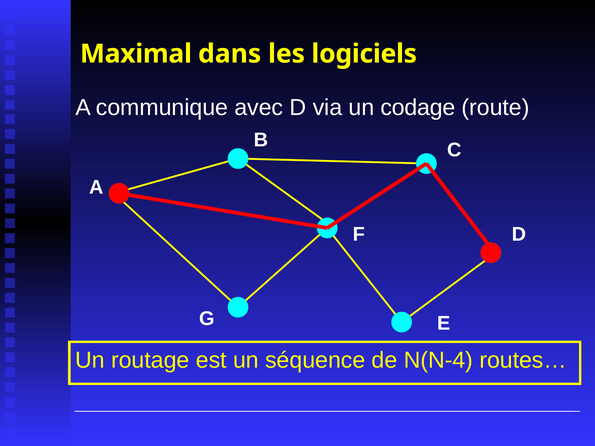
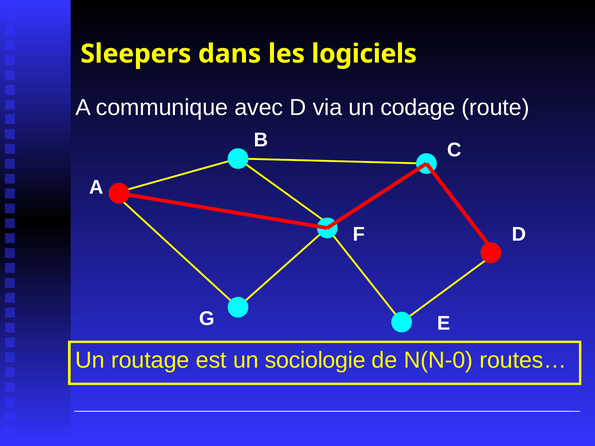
Maximal: Maximal -> Sleepers
séquence: séquence -> sociologie
N(N-4: N(N-4 -> N(N-0
